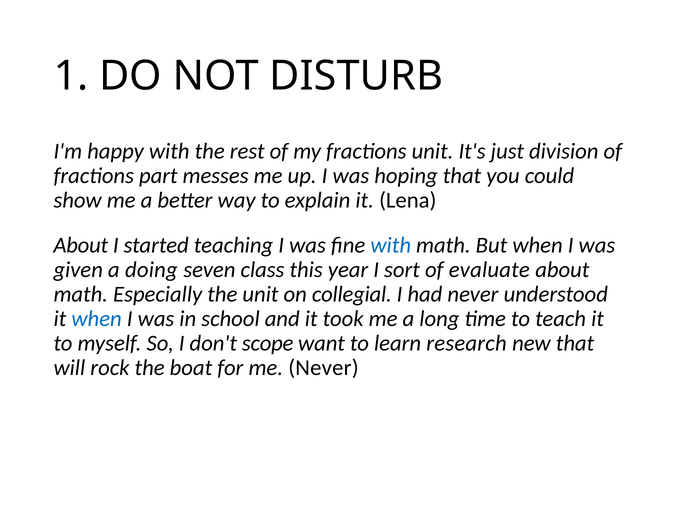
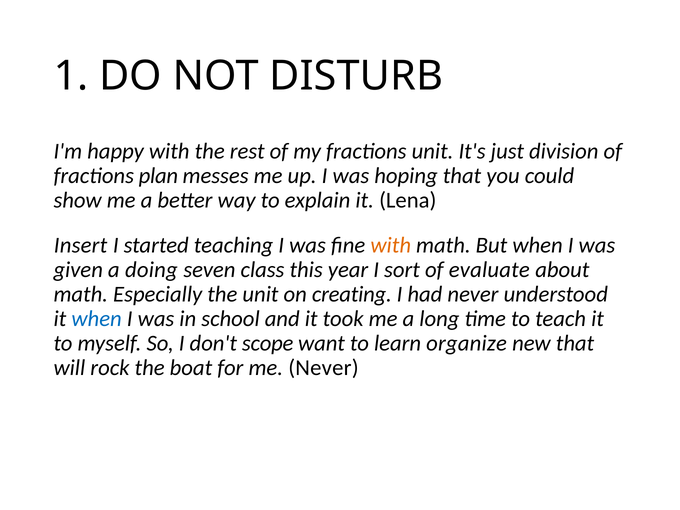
part: part -> plan
About at (81, 245): About -> Insert
with at (391, 245) colour: blue -> orange
collegial: collegial -> creating
research: research -> organize
